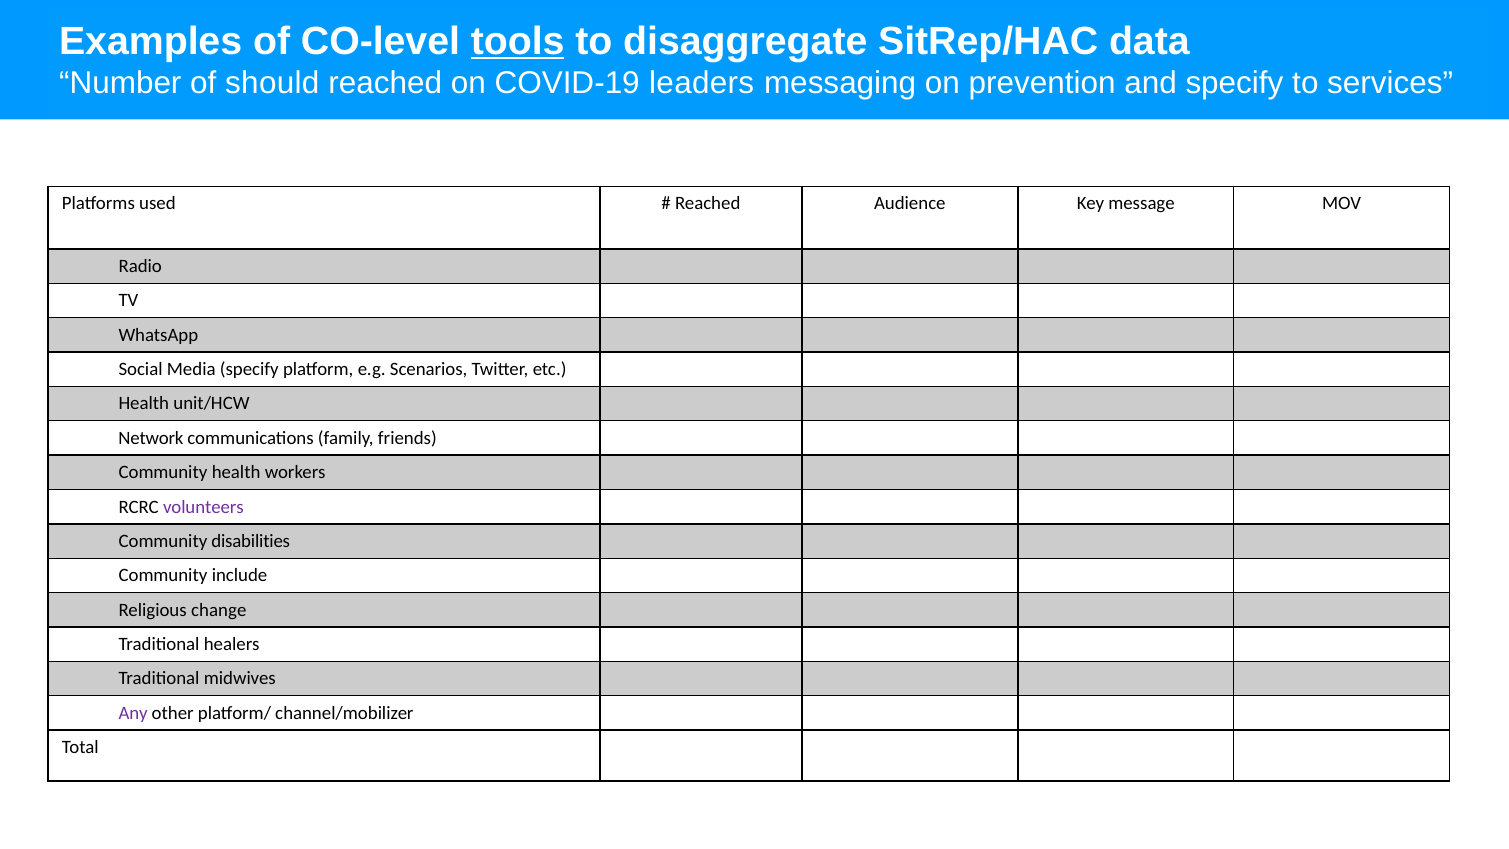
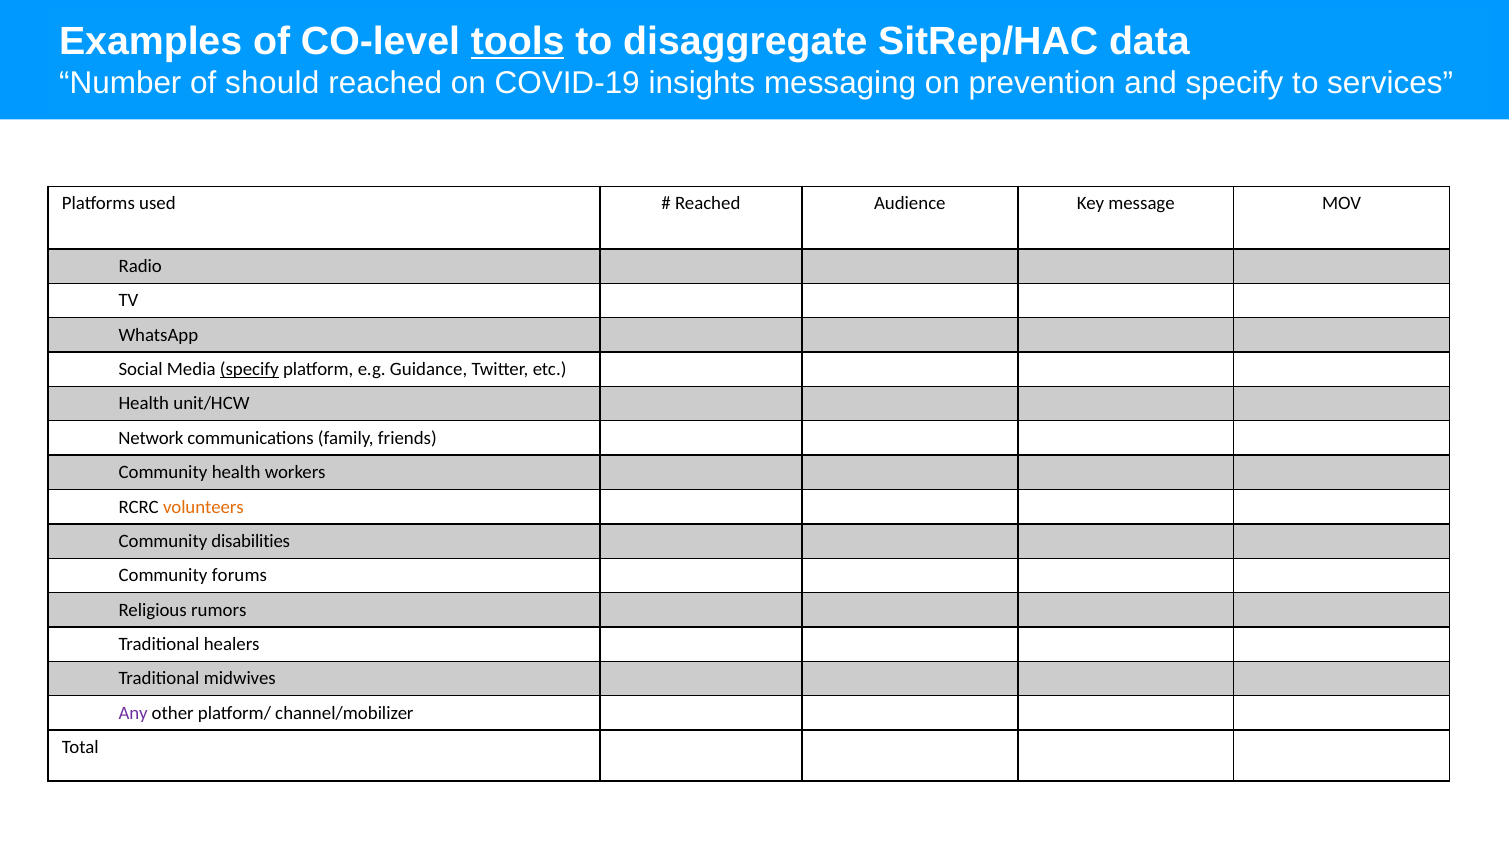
leaders: leaders -> insights
specify at (249, 369) underline: none -> present
Scenarios: Scenarios -> Guidance
volunteers colour: purple -> orange
include: include -> forums
change: change -> rumors
